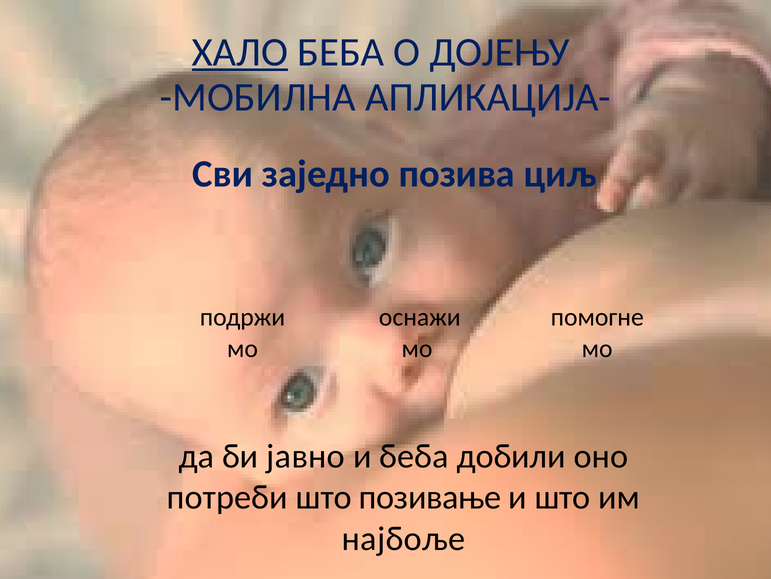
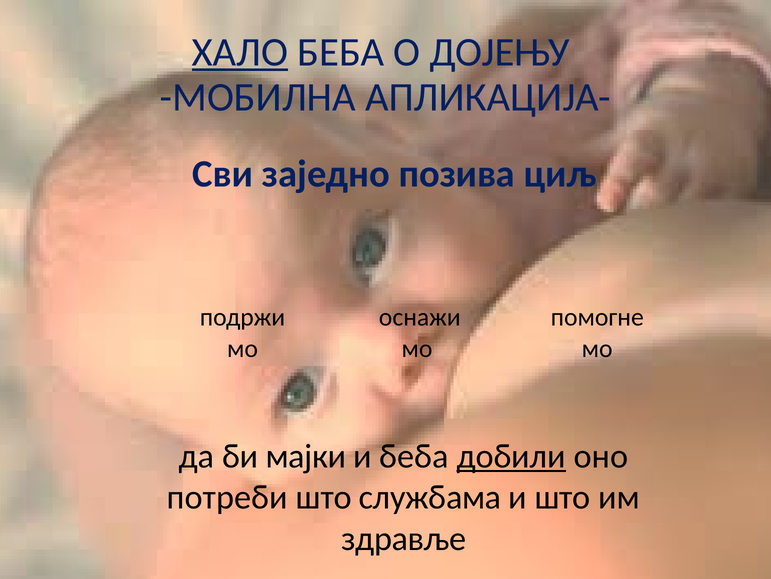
јавно: јавно -> мајки
добили underline: none -> present
позивање: позивање -> службама
најбоље: најбоље -> здравље
